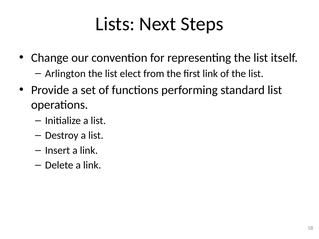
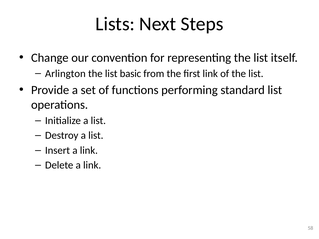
elect: elect -> basic
